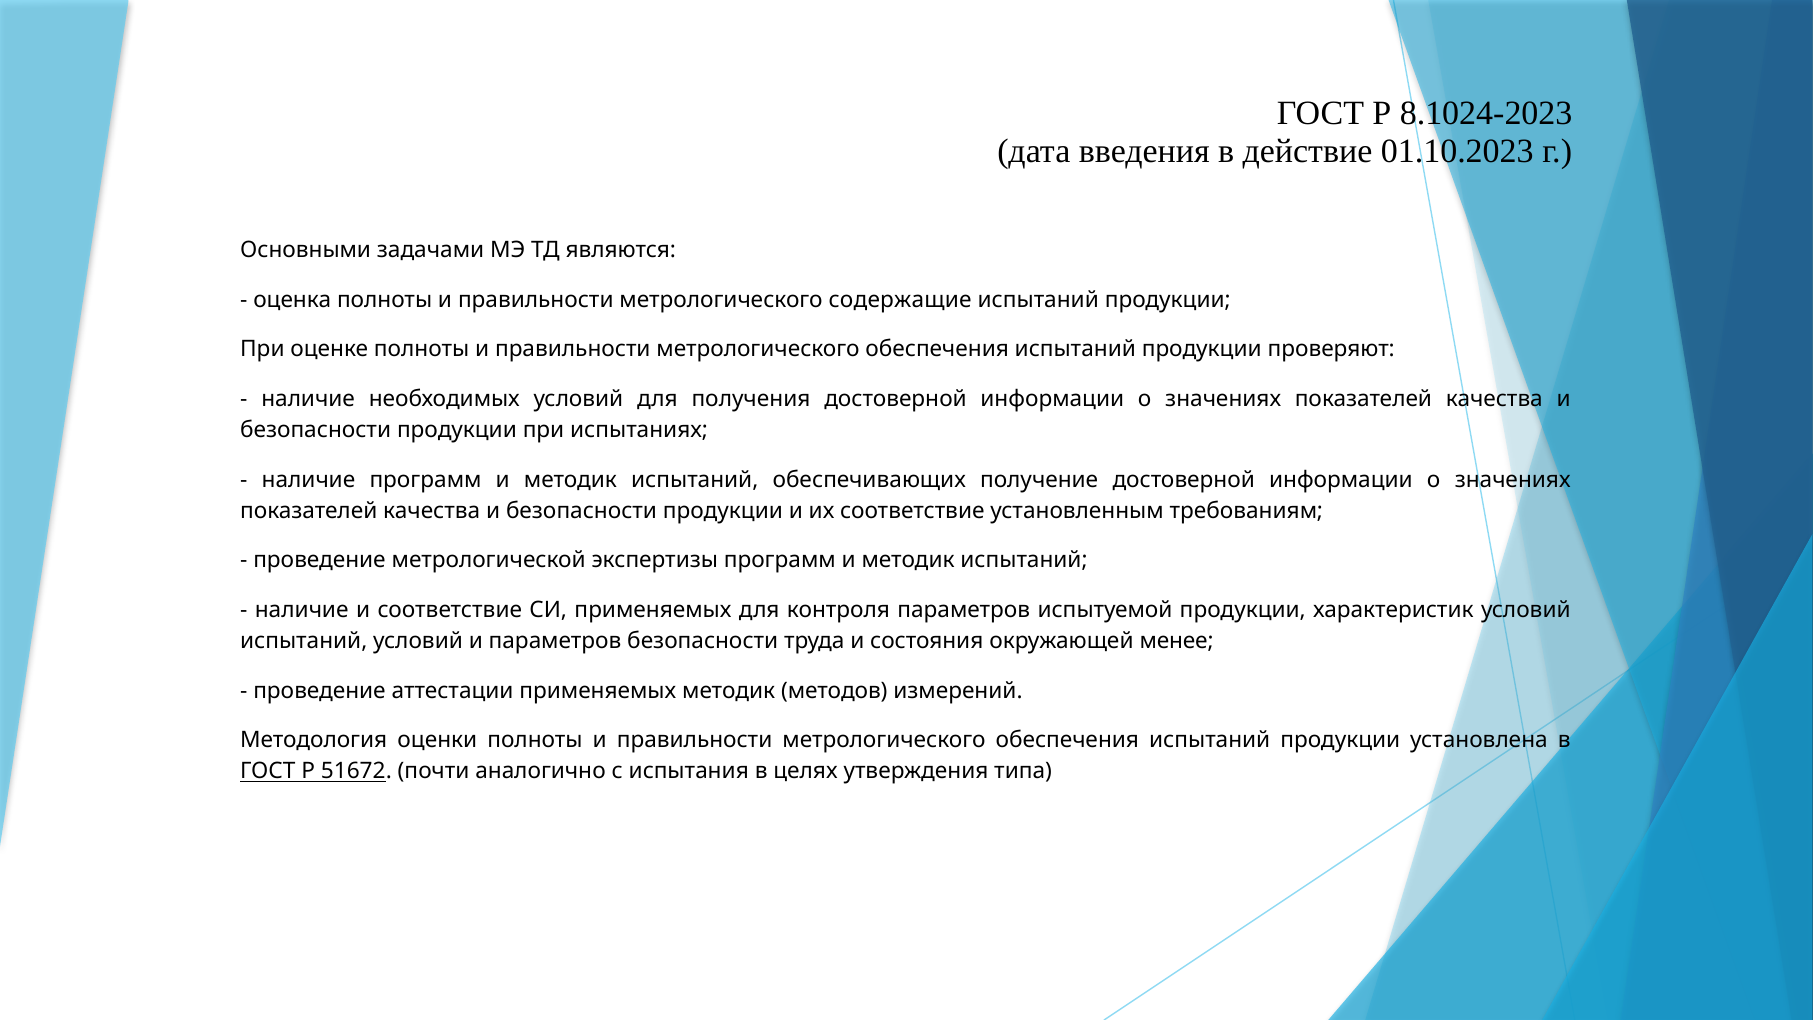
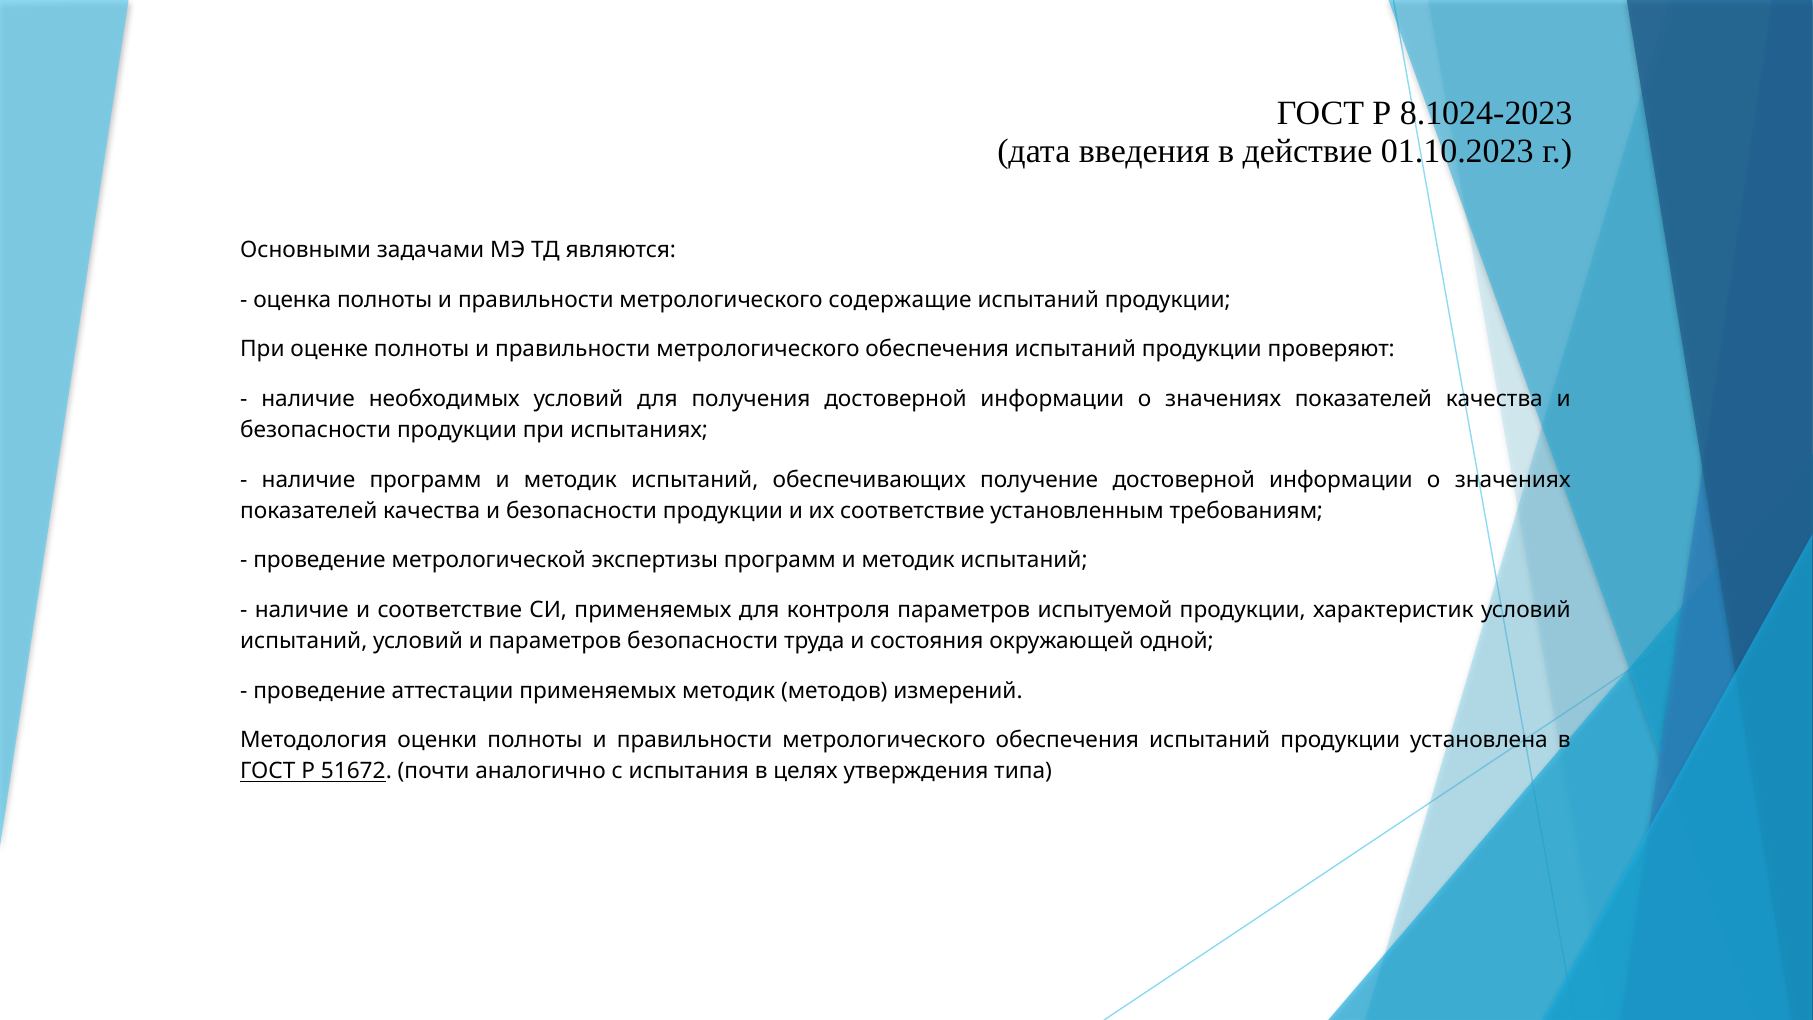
менее: менее -> одной
